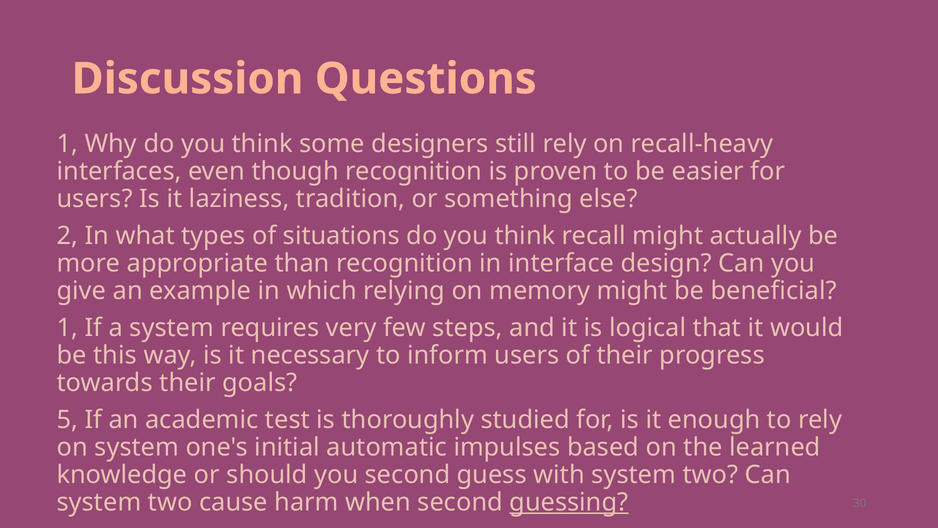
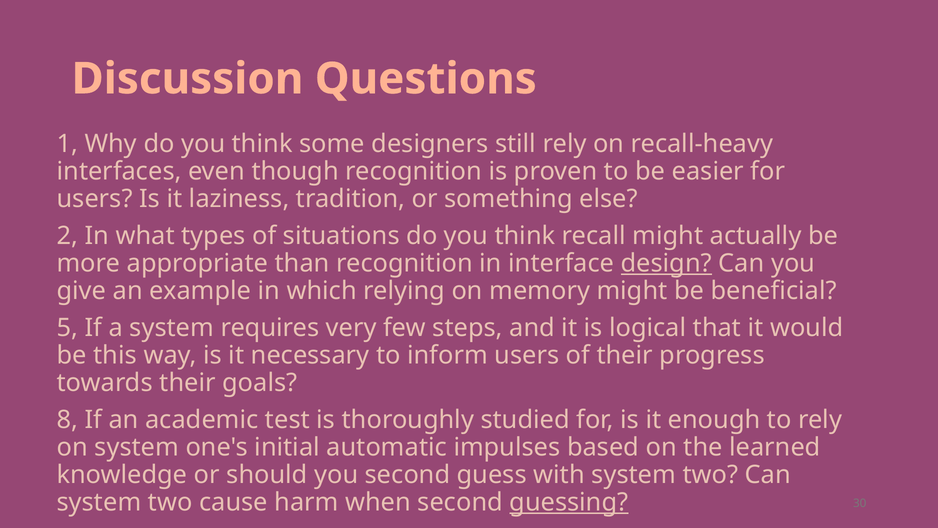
design underline: none -> present
1 at (67, 328): 1 -> 5
5: 5 -> 8
